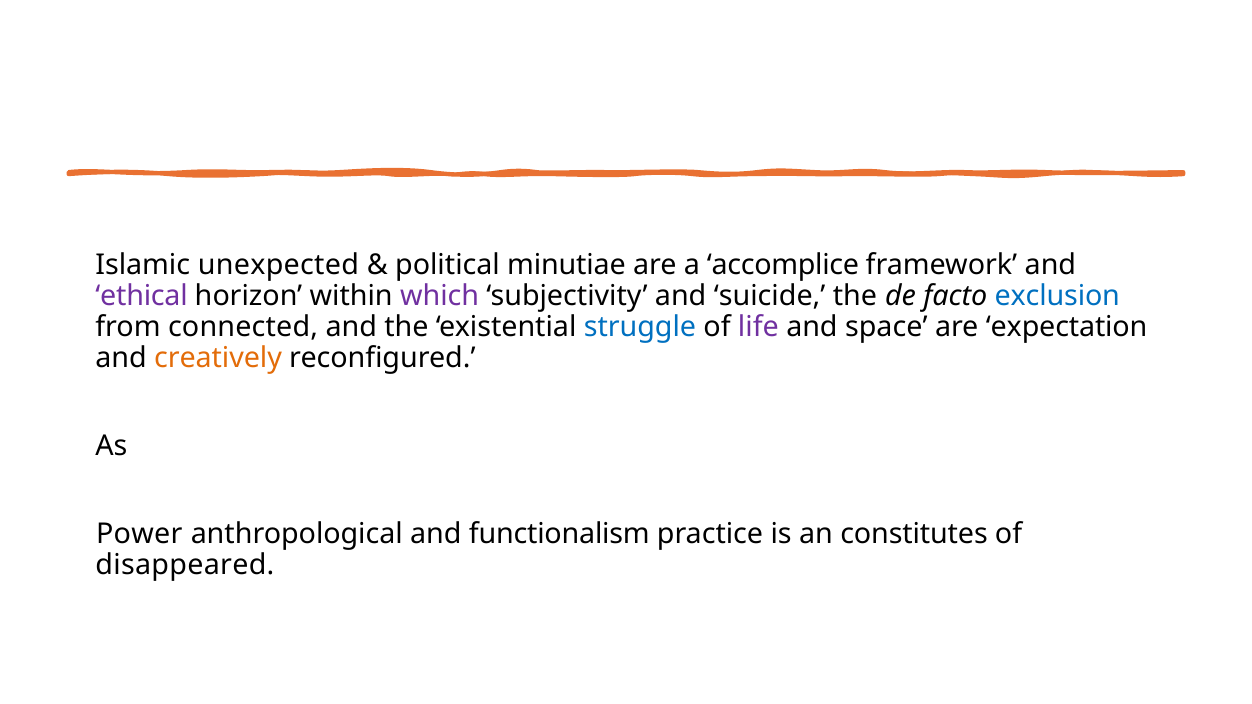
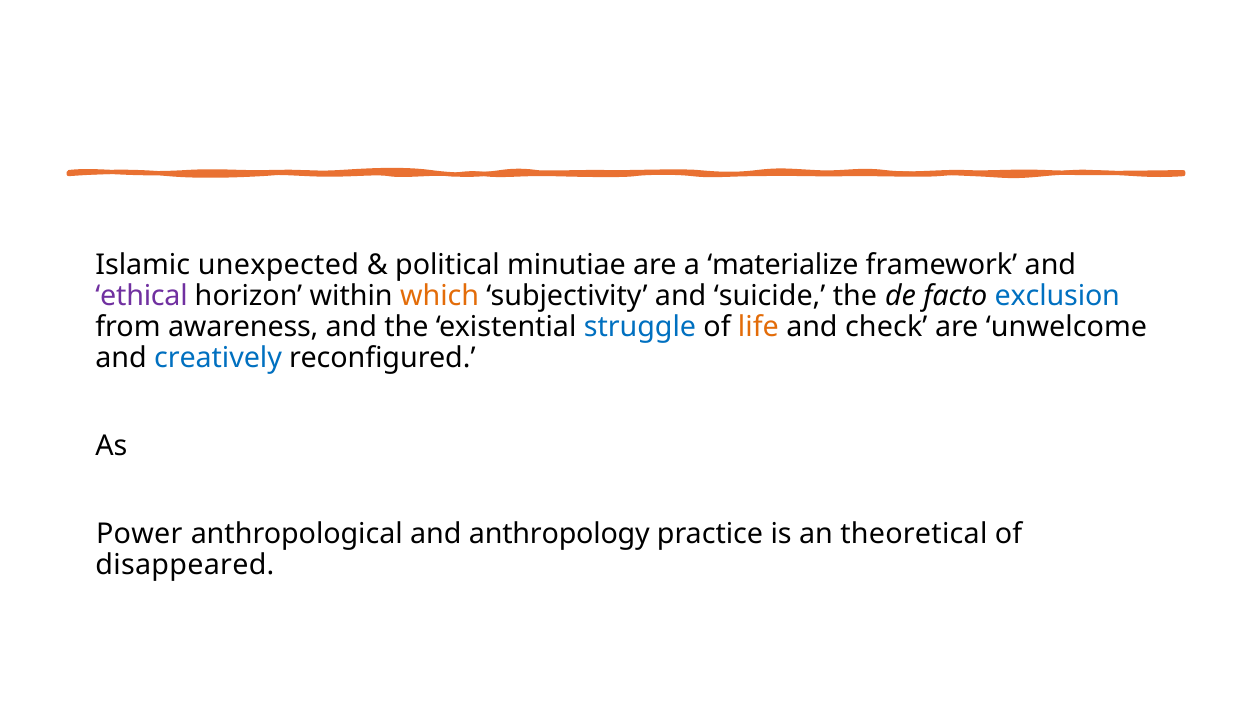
accomplice: accomplice -> materialize
which colour: purple -> orange
connected: connected -> awareness
life colour: purple -> orange
space: space -> check
expectation: expectation -> unwelcome
creatively colour: orange -> blue
functionalism: functionalism -> anthropology
constitutes: constitutes -> theoretical
